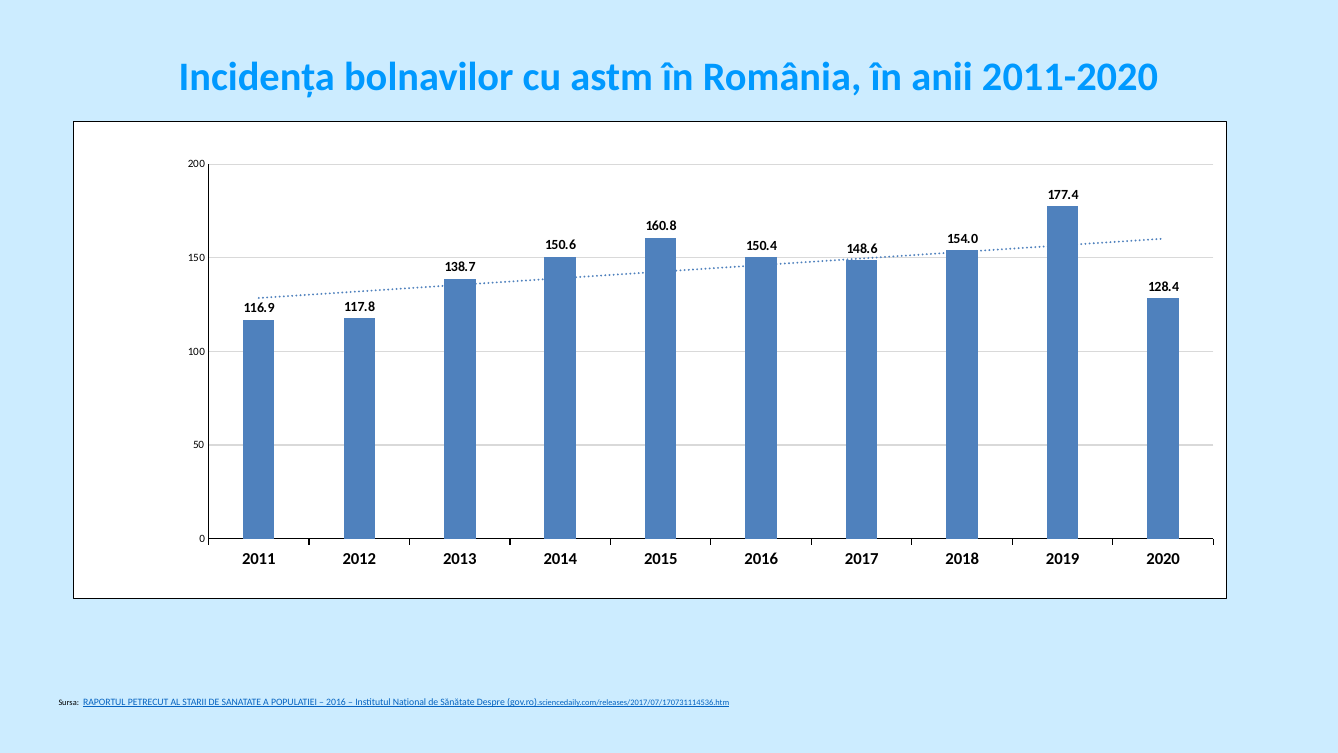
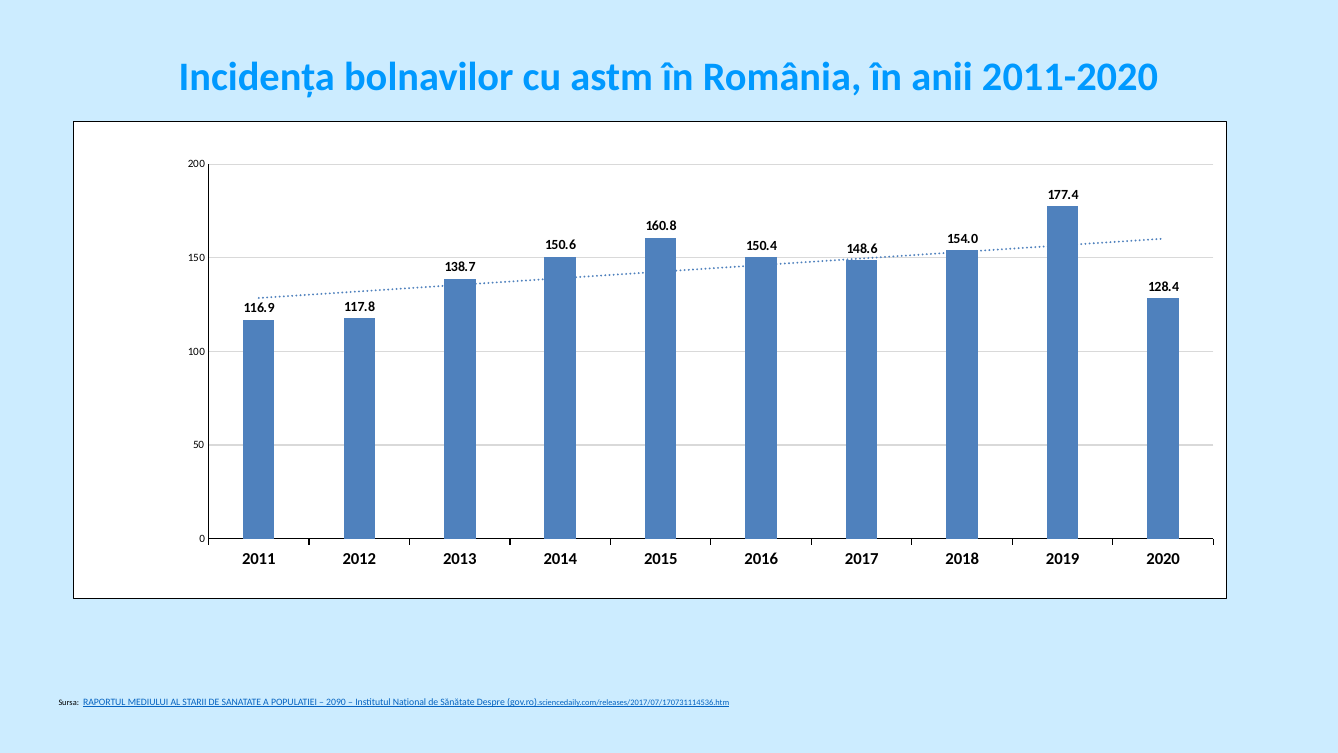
PETRECUT: PETRECUT -> MEDIULUI
2016 at (336, 702): 2016 -> 2090
